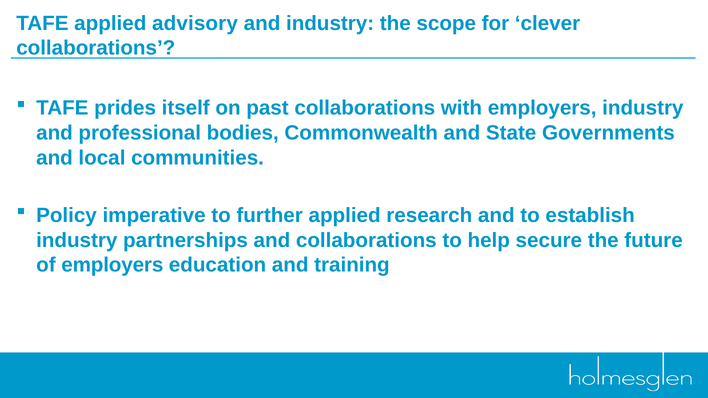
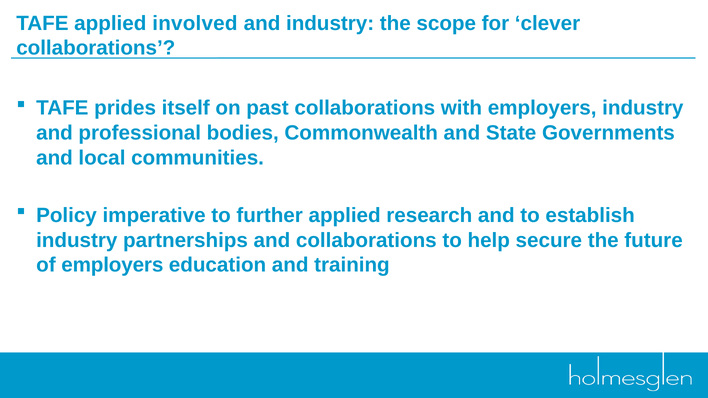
advisory: advisory -> involved
